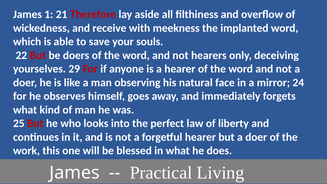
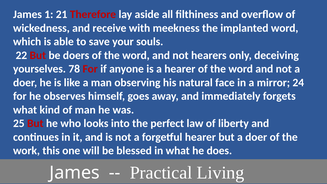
29: 29 -> 78
